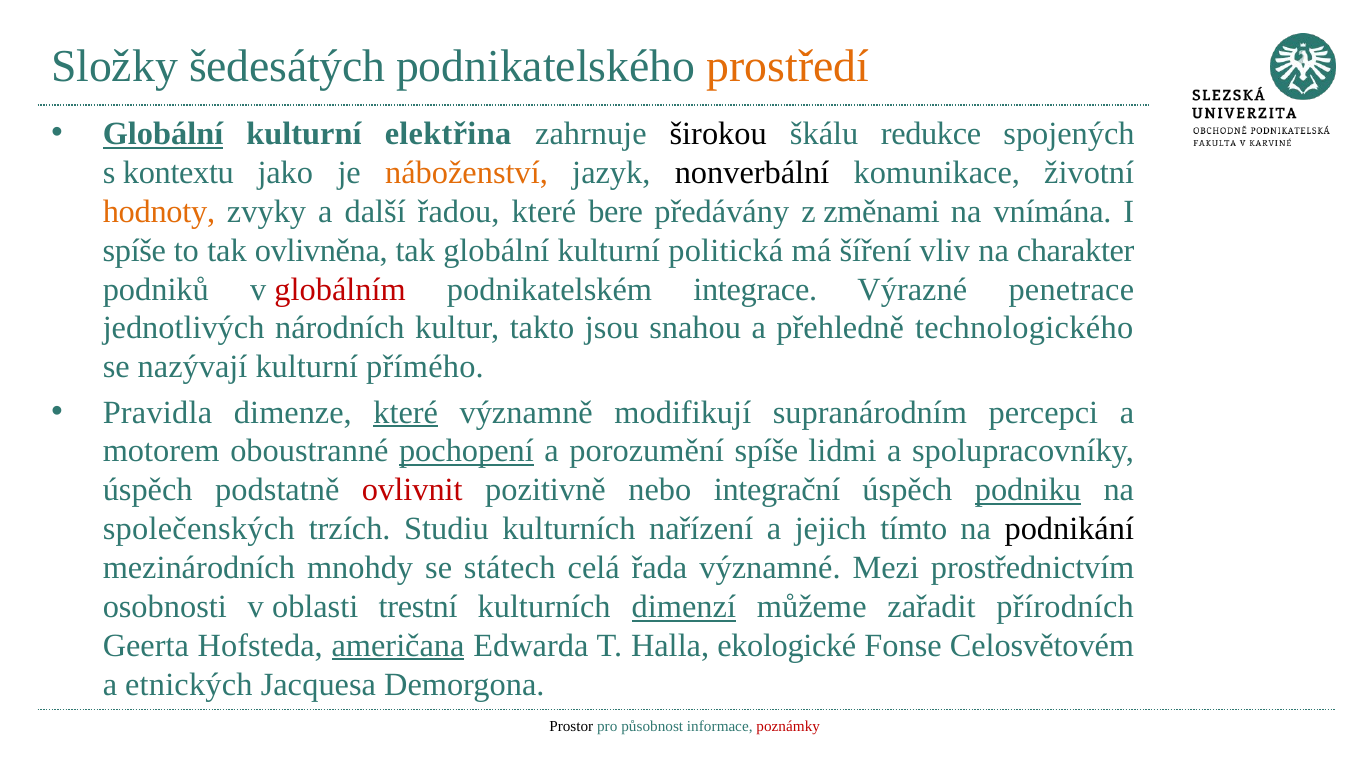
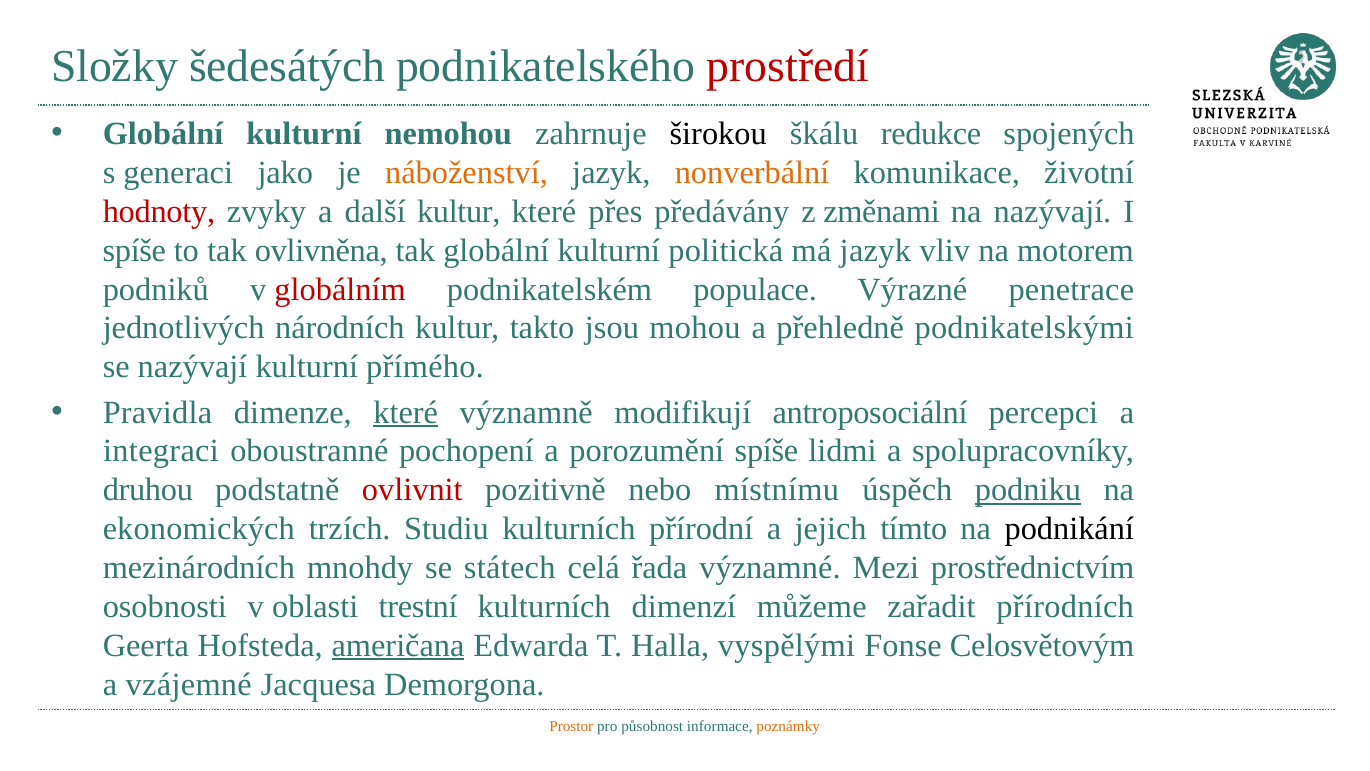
prostředí colour: orange -> red
Globální at (163, 134) underline: present -> none
elektřina: elektřina -> nemohou
kontextu: kontextu -> generaci
nonverbální colour: black -> orange
hodnoty colour: orange -> red
další řadou: řadou -> kultur
bere: bere -> přes
na vnímána: vnímána -> nazývají
má šíření: šíření -> jazyk
charakter: charakter -> motorem
integrace: integrace -> populace
snahou: snahou -> mohou
technologického: technologického -> podnikatelskými
supranárodním: supranárodním -> antroposociální
motorem: motorem -> integraci
pochopení underline: present -> none
úspěch at (148, 490): úspěch -> druhou
integrační: integrační -> místnímu
společenských: společenských -> ekonomických
nařízení: nařízení -> přírodní
dimenzí underline: present -> none
ekologické: ekologické -> vyspělými
Celosvětovém: Celosvětovém -> Celosvětovým
etnických: etnických -> vzájemné
Prostor colour: black -> orange
poznámky colour: red -> orange
